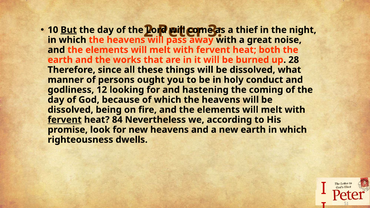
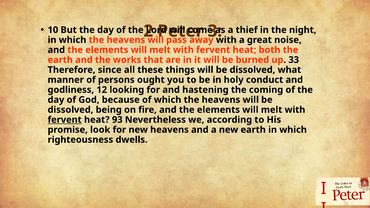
But underline: present -> none
28: 28 -> 33
84: 84 -> 93
